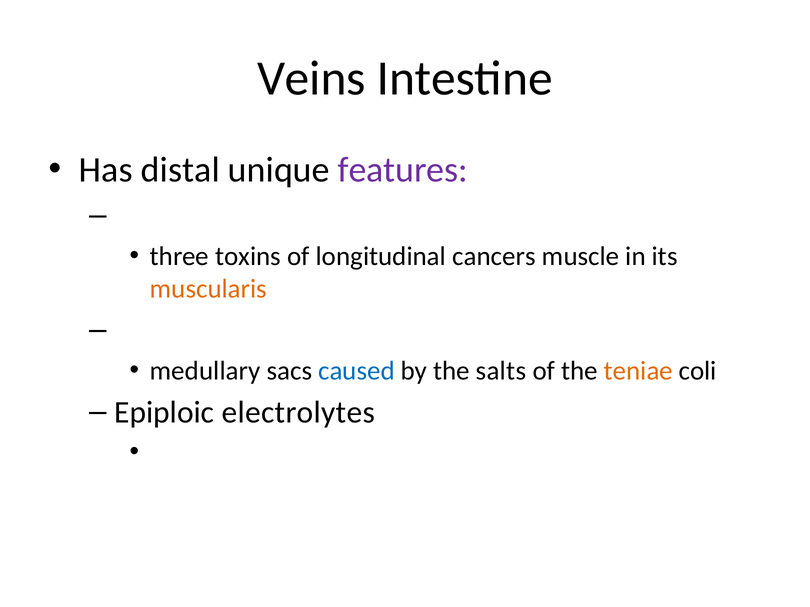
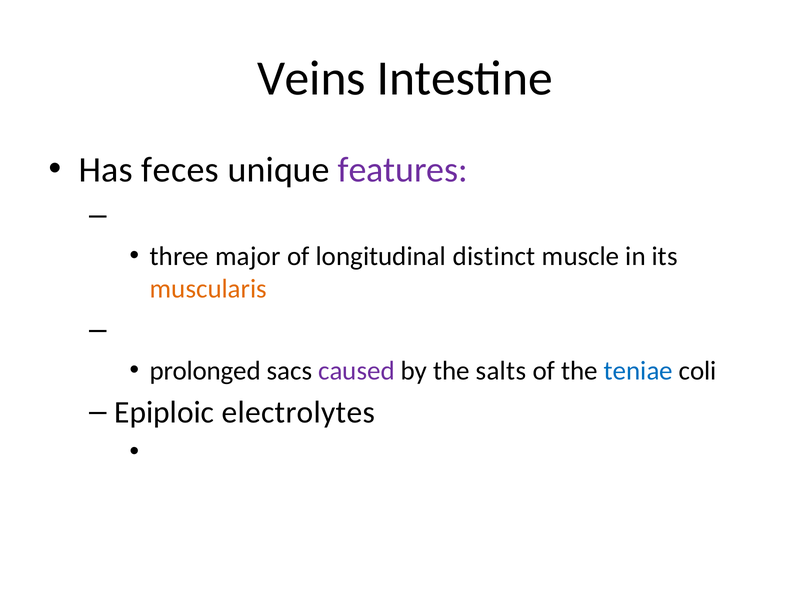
distal: distal -> feces
toxins: toxins -> major
cancers: cancers -> distinct
medullary: medullary -> prolonged
caused colour: blue -> purple
teniae colour: orange -> blue
